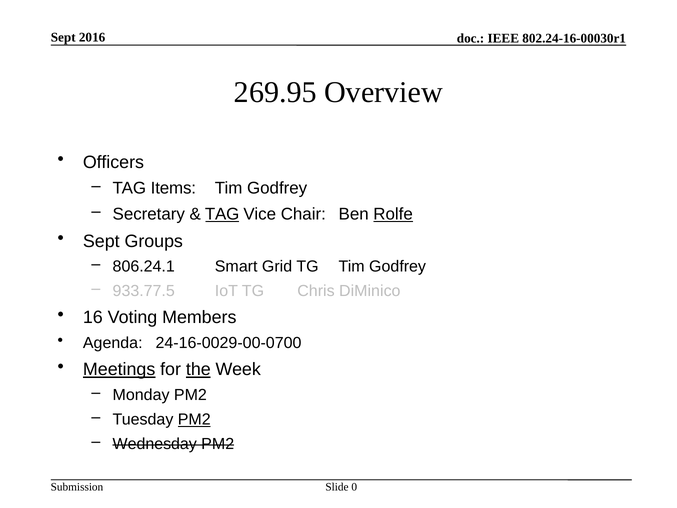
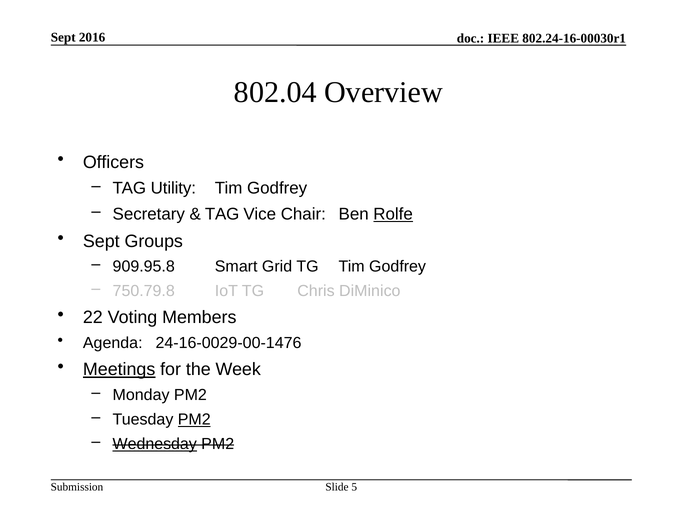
269.95: 269.95 -> 802.04
Items: Items -> Utility
TAG at (222, 214) underline: present -> none
806.24.1: 806.24.1 -> 909.95.8
933.77.5: 933.77.5 -> 750.79.8
16: 16 -> 22
24-16-0029-00-0700: 24-16-0029-00-0700 -> 24-16-0029-00-1476
the underline: present -> none
Wednesday underline: none -> present
0: 0 -> 5
